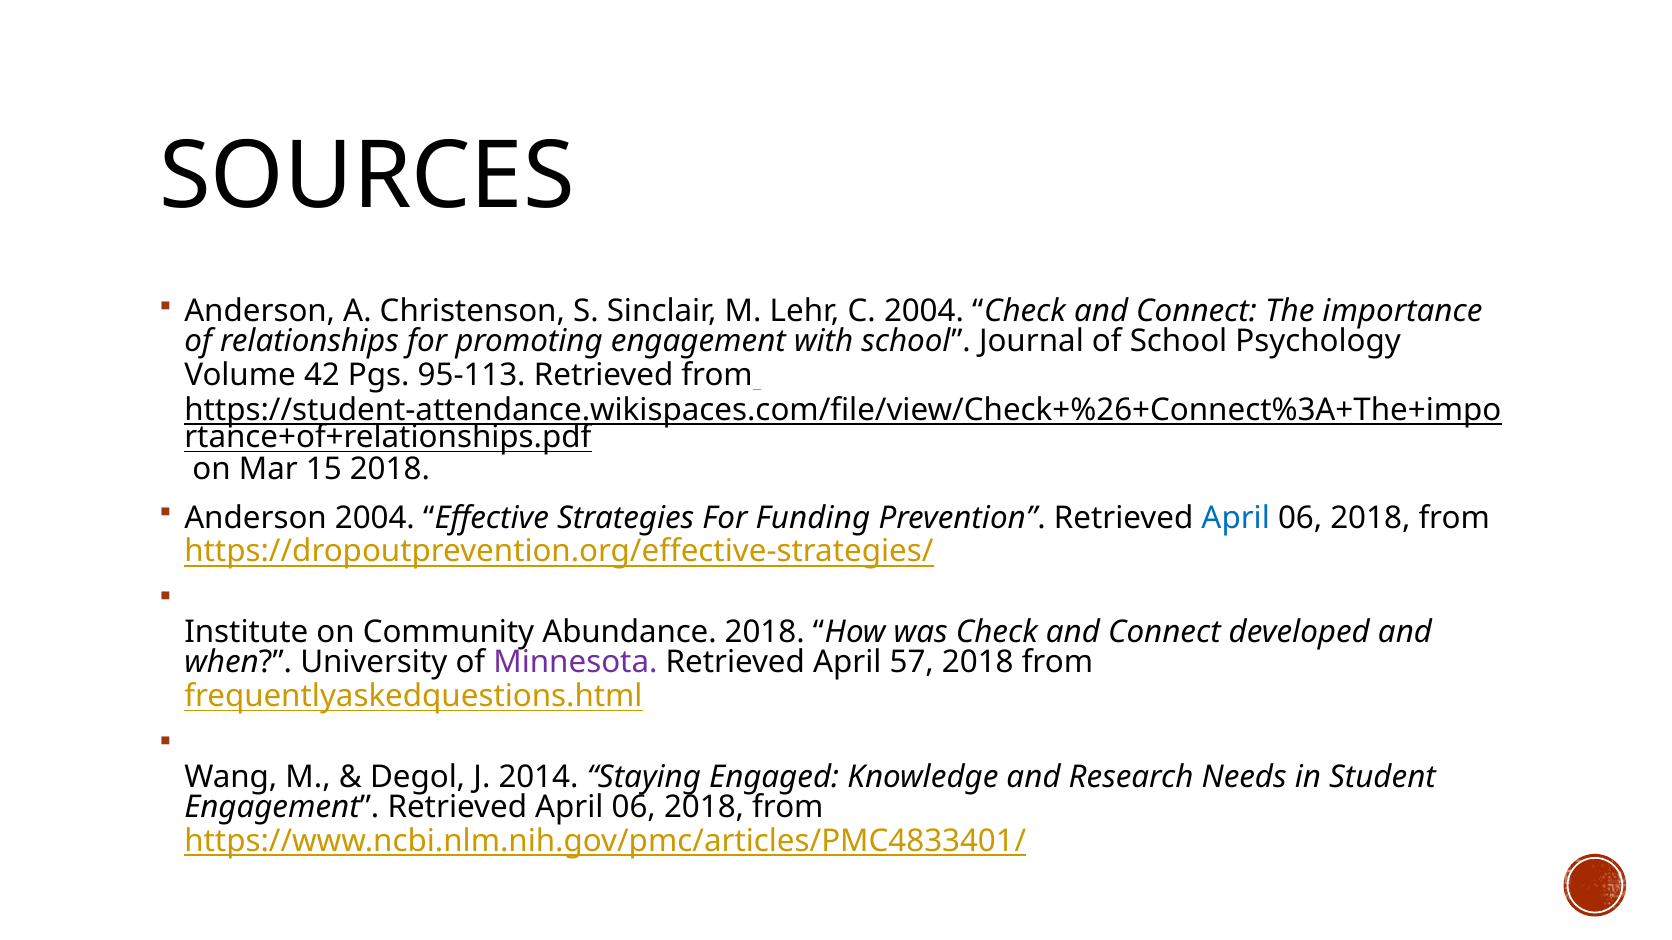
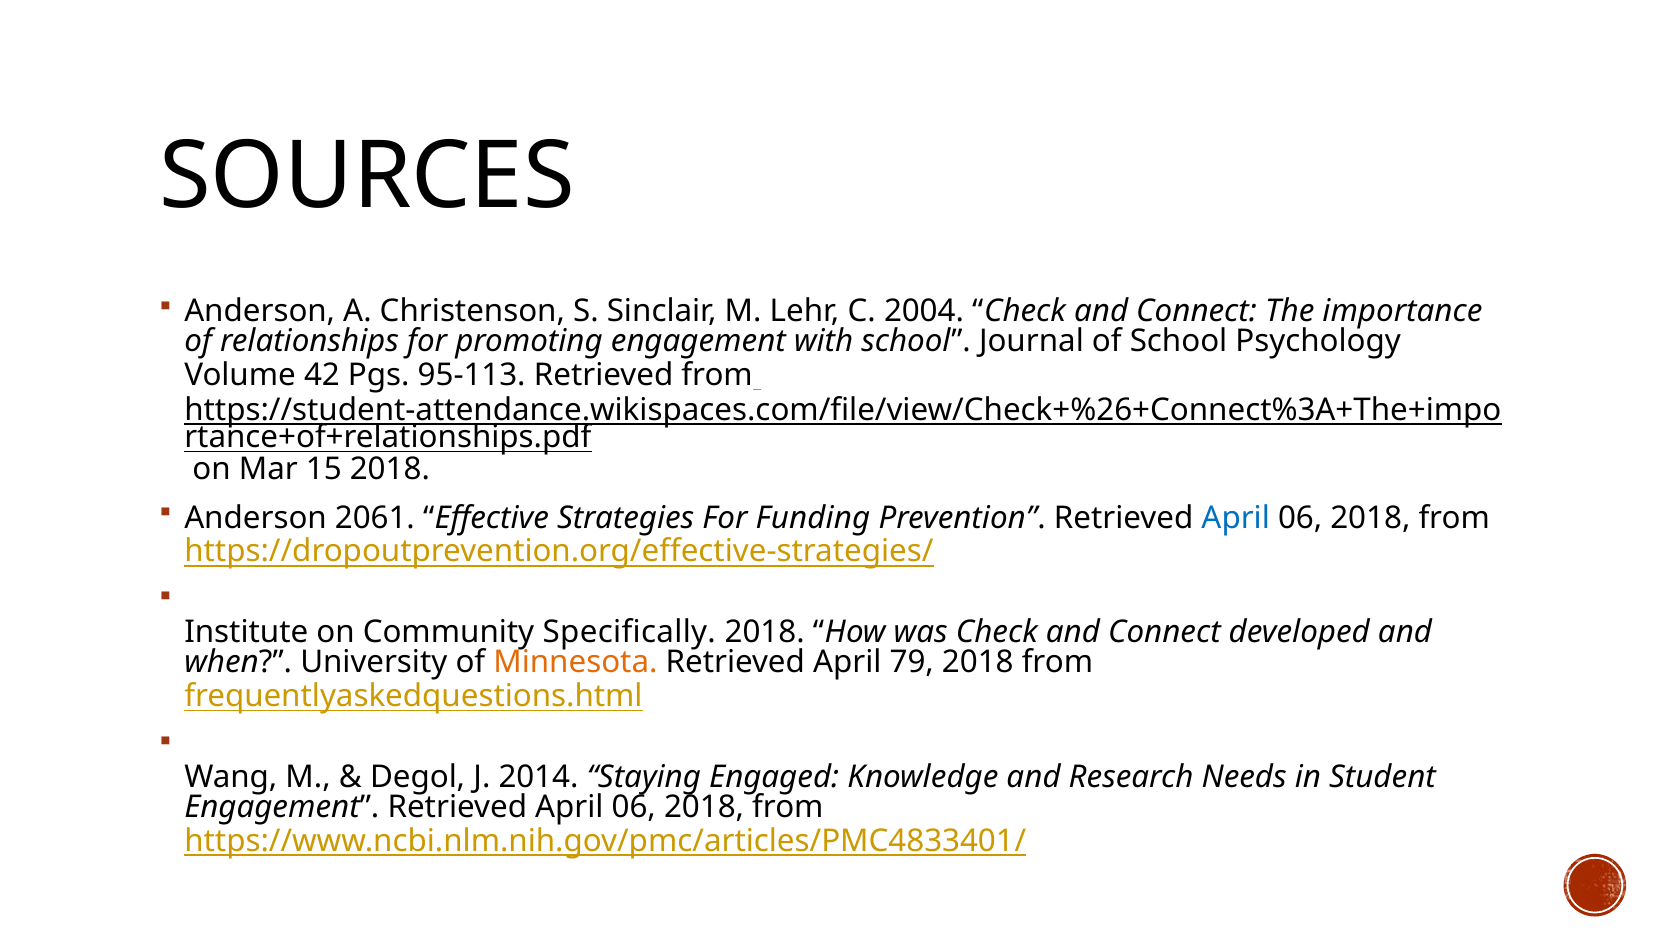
Anderson 2004: 2004 -> 2061
Abundance: Abundance -> Specifically
Minnesota colour: purple -> orange
57: 57 -> 79
